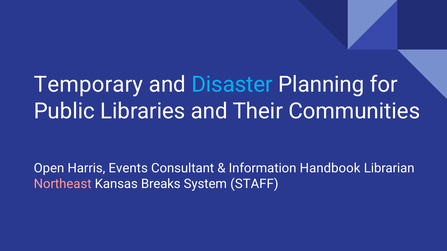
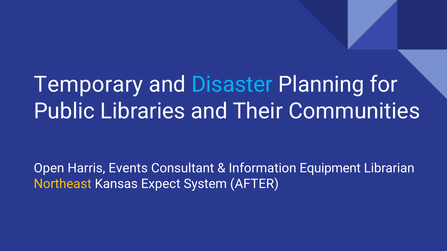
Handbook: Handbook -> Equipment
Northeast colour: pink -> yellow
Breaks: Breaks -> Expect
STAFF: STAFF -> AFTER
